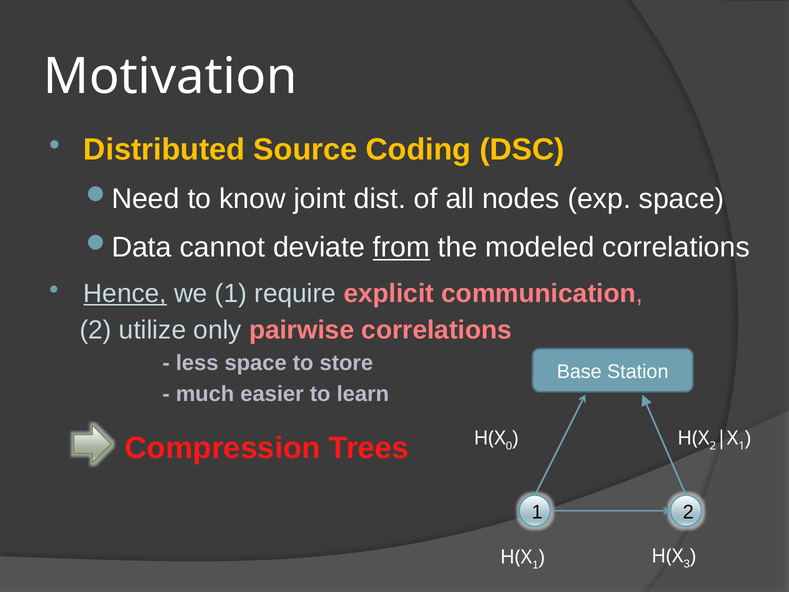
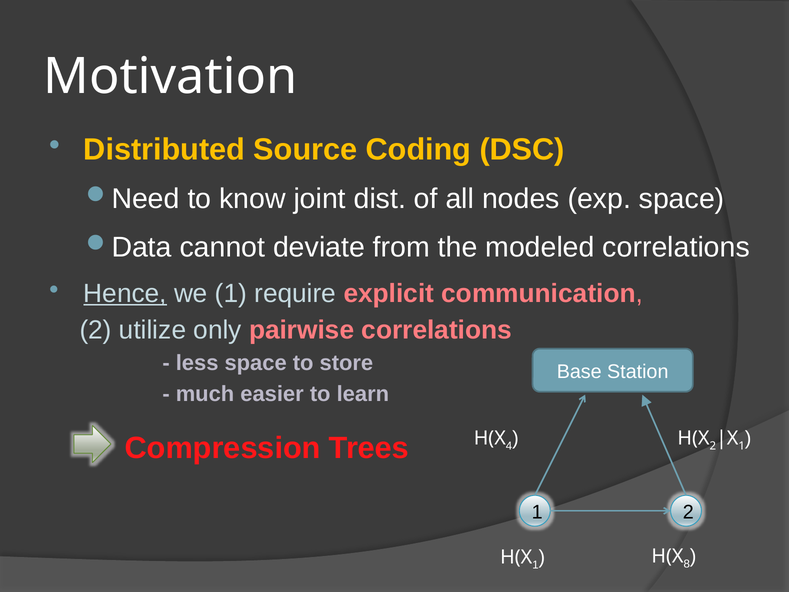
from underline: present -> none
0: 0 -> 4
3: 3 -> 8
